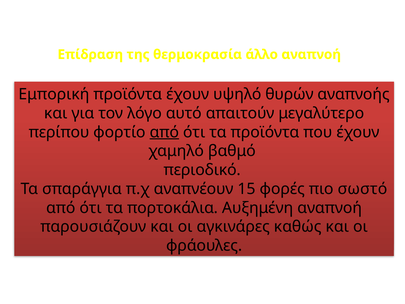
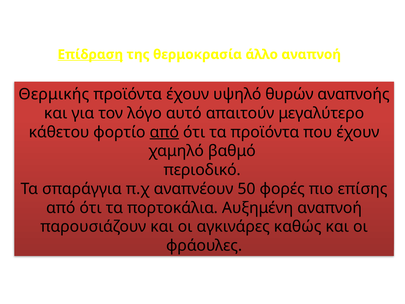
Επίδραση underline: none -> present
Εμπορική: Εμπορική -> Θερμικής
περίπου: περίπου -> κάθετου
15: 15 -> 50
σωστό: σωστό -> επίσης
